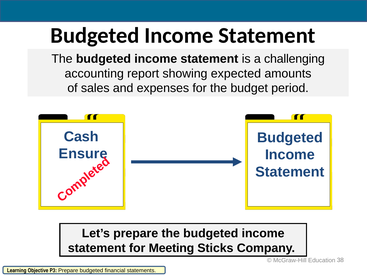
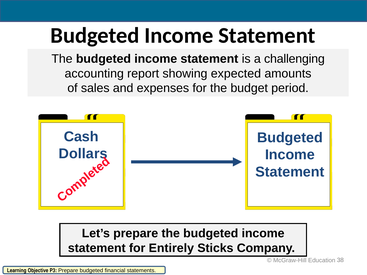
Ensure: Ensure -> Dollars
Meeting: Meeting -> Entirely
